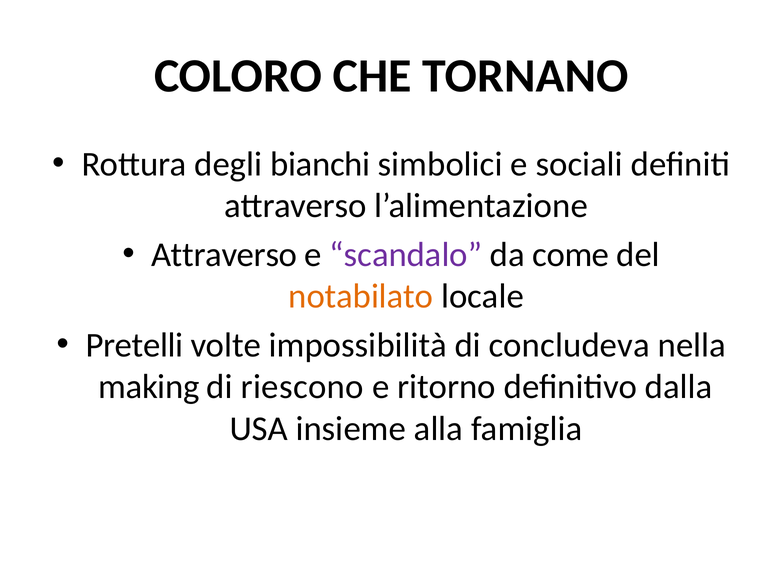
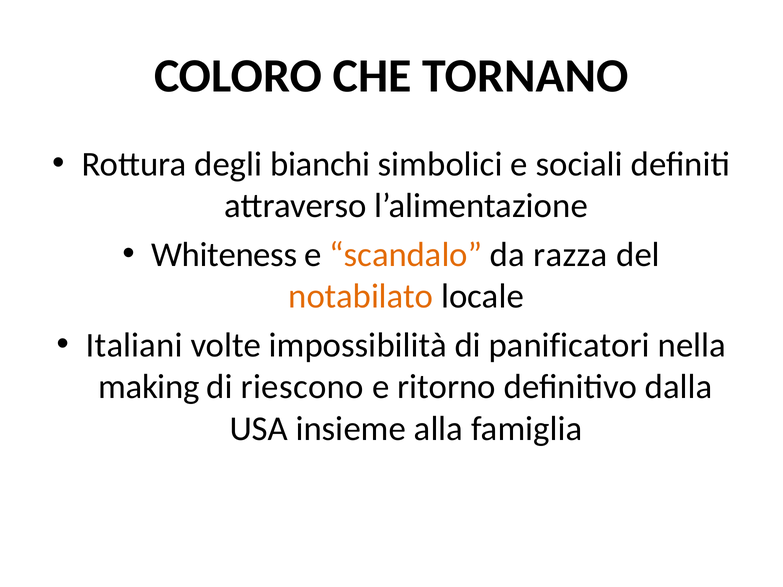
Attraverso at (224, 255): Attraverso -> Whiteness
scandalo colour: purple -> orange
come: come -> razza
Pretelli: Pretelli -> Italiani
concludeva: concludeva -> panificatori
